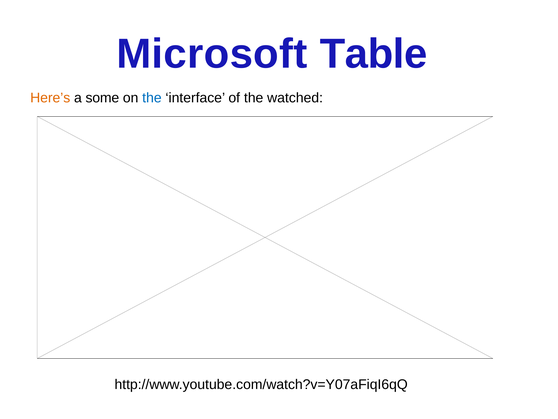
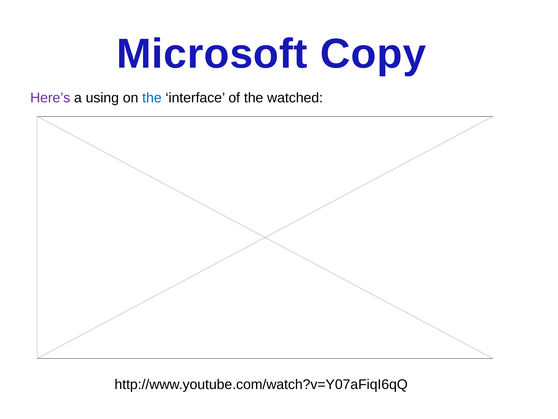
Table: Table -> Copy
Here’s colour: orange -> purple
some: some -> using
